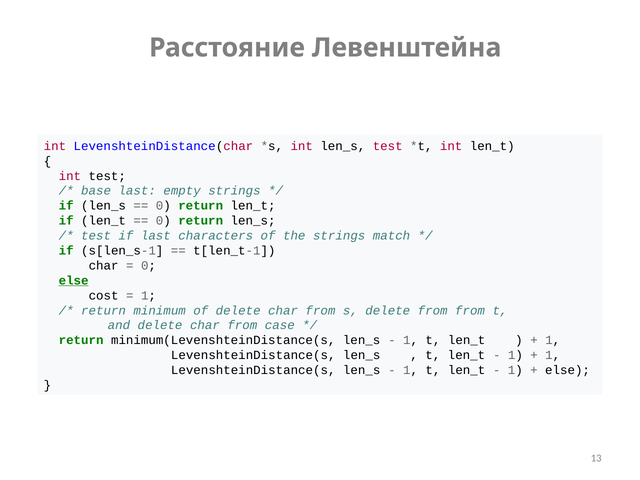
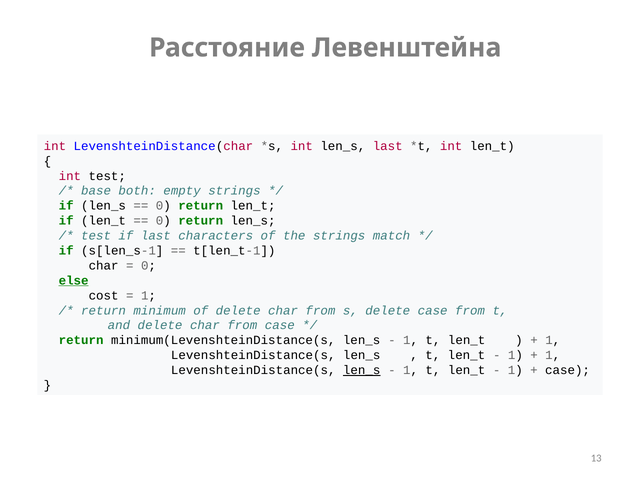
len_s test: test -> last
base last: last -> both
delete from: from -> case
len_s at (362, 370) underline: none -> present
else at (568, 370): else -> case
